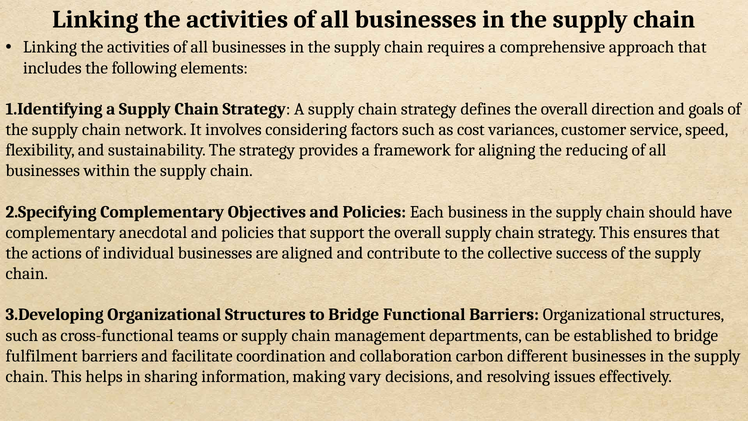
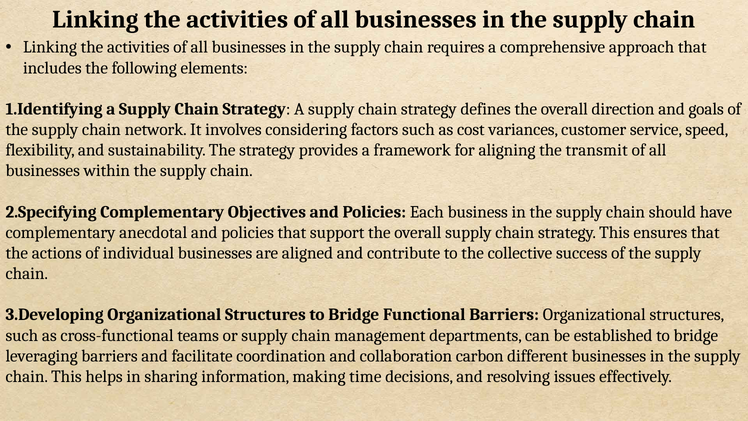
reducing: reducing -> transmit
fulfilment: fulfilment -> leveraging
vary: vary -> time
